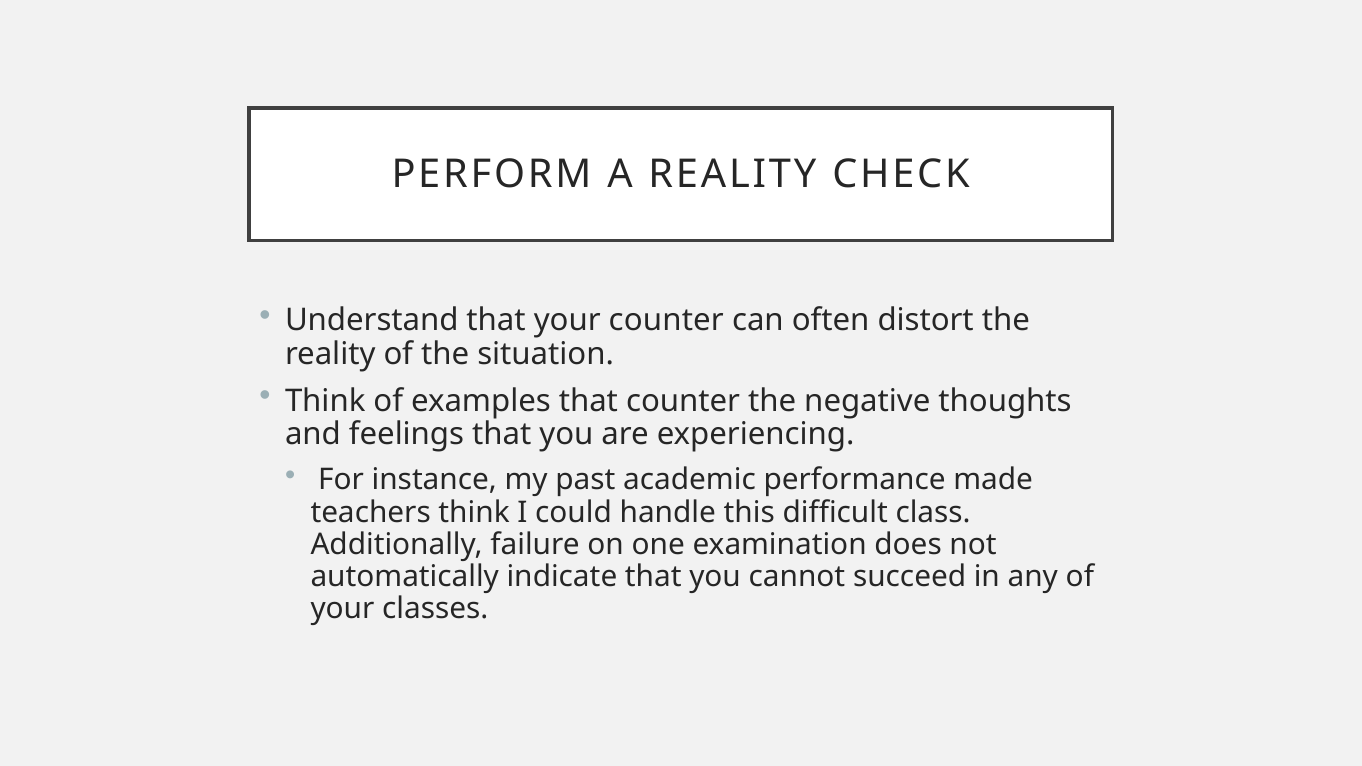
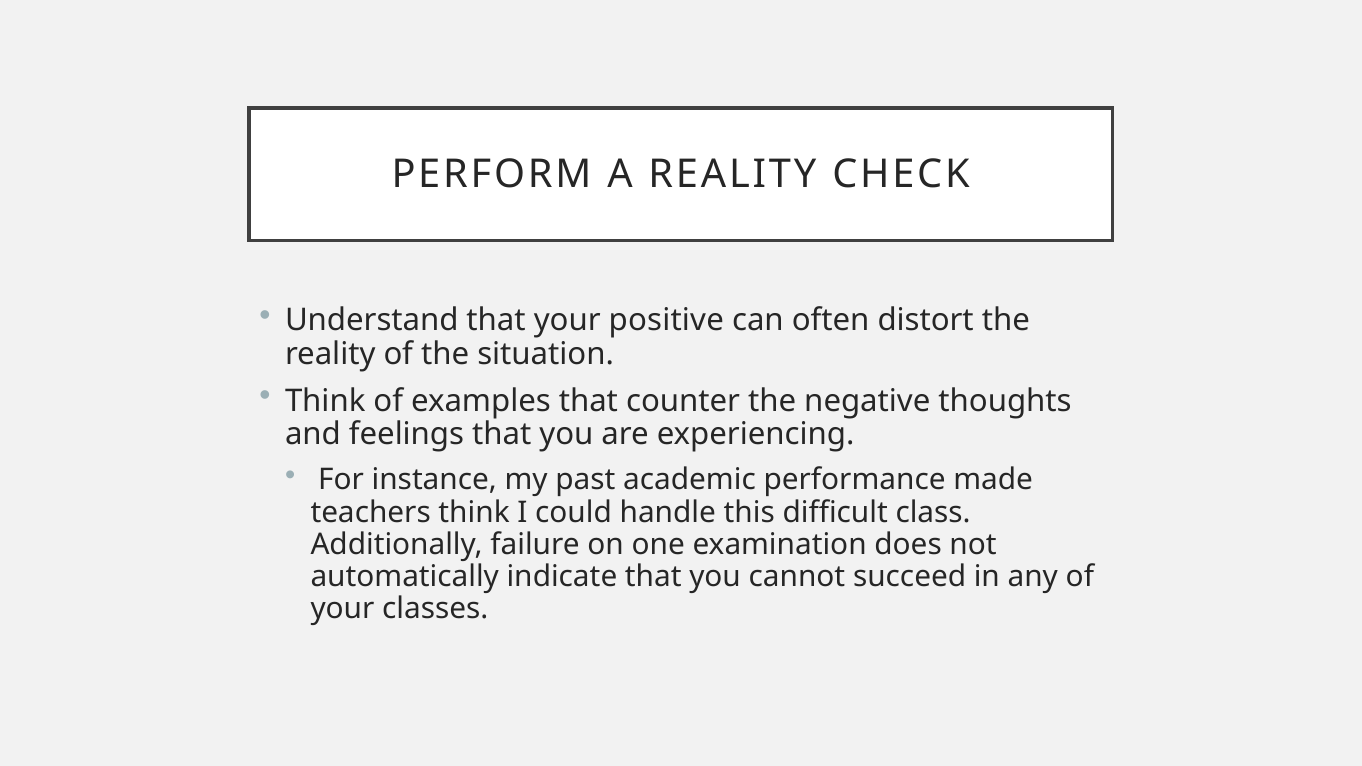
your counter: counter -> positive
